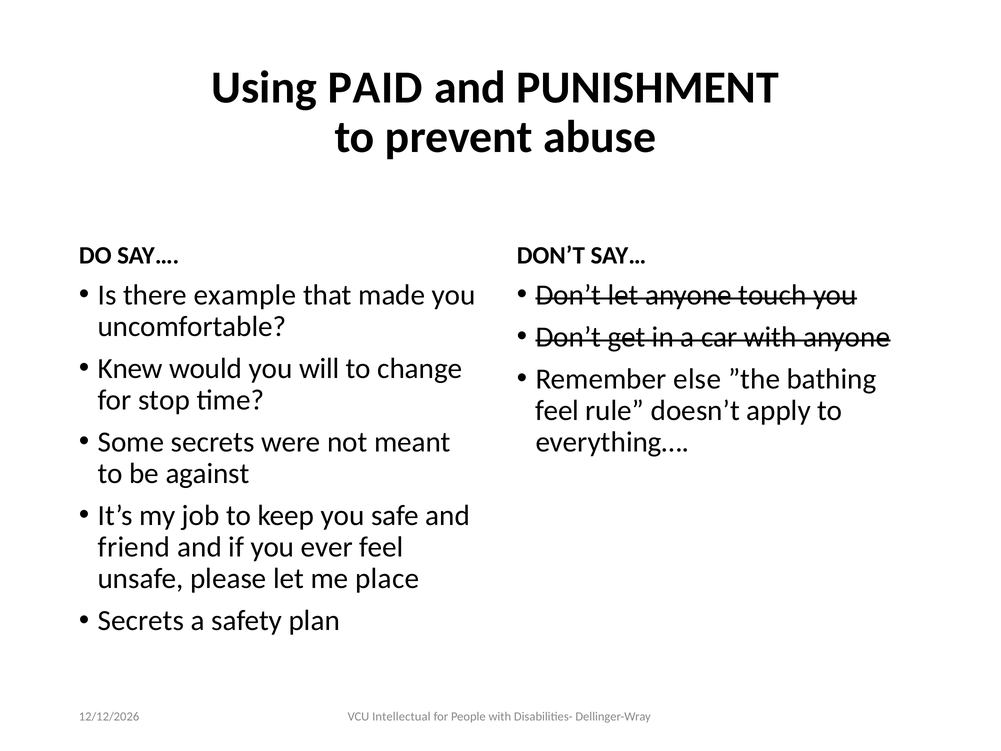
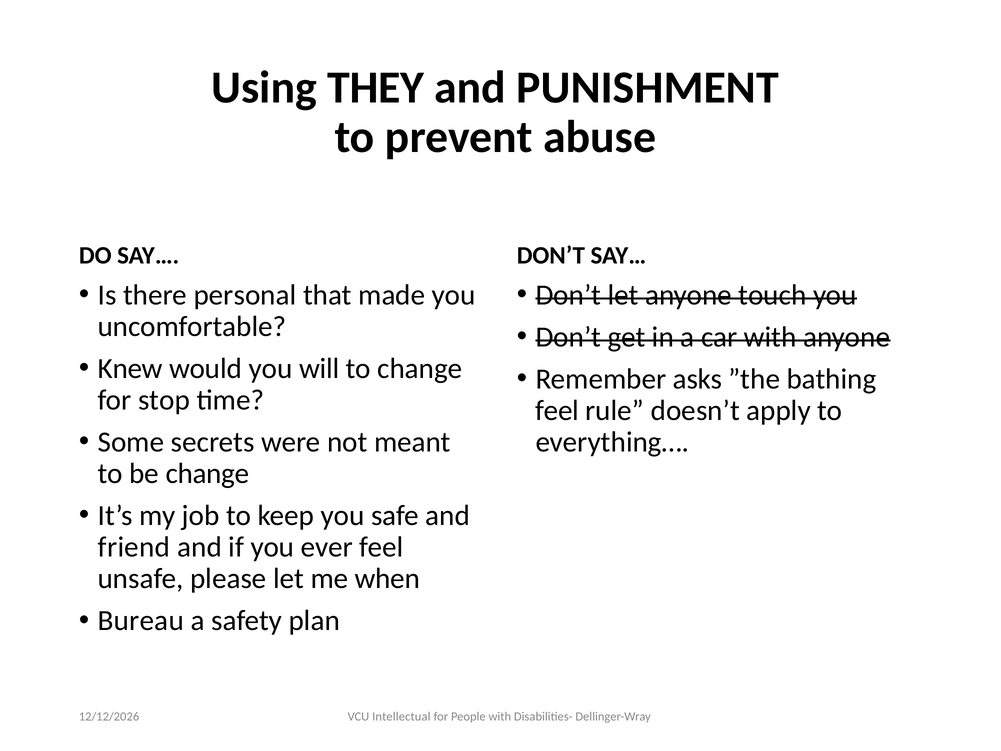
PAID: PAID -> THEY
example: example -> personal
else: else -> asks
be against: against -> change
place: place -> when
Secrets at (141, 620): Secrets -> Bureau
